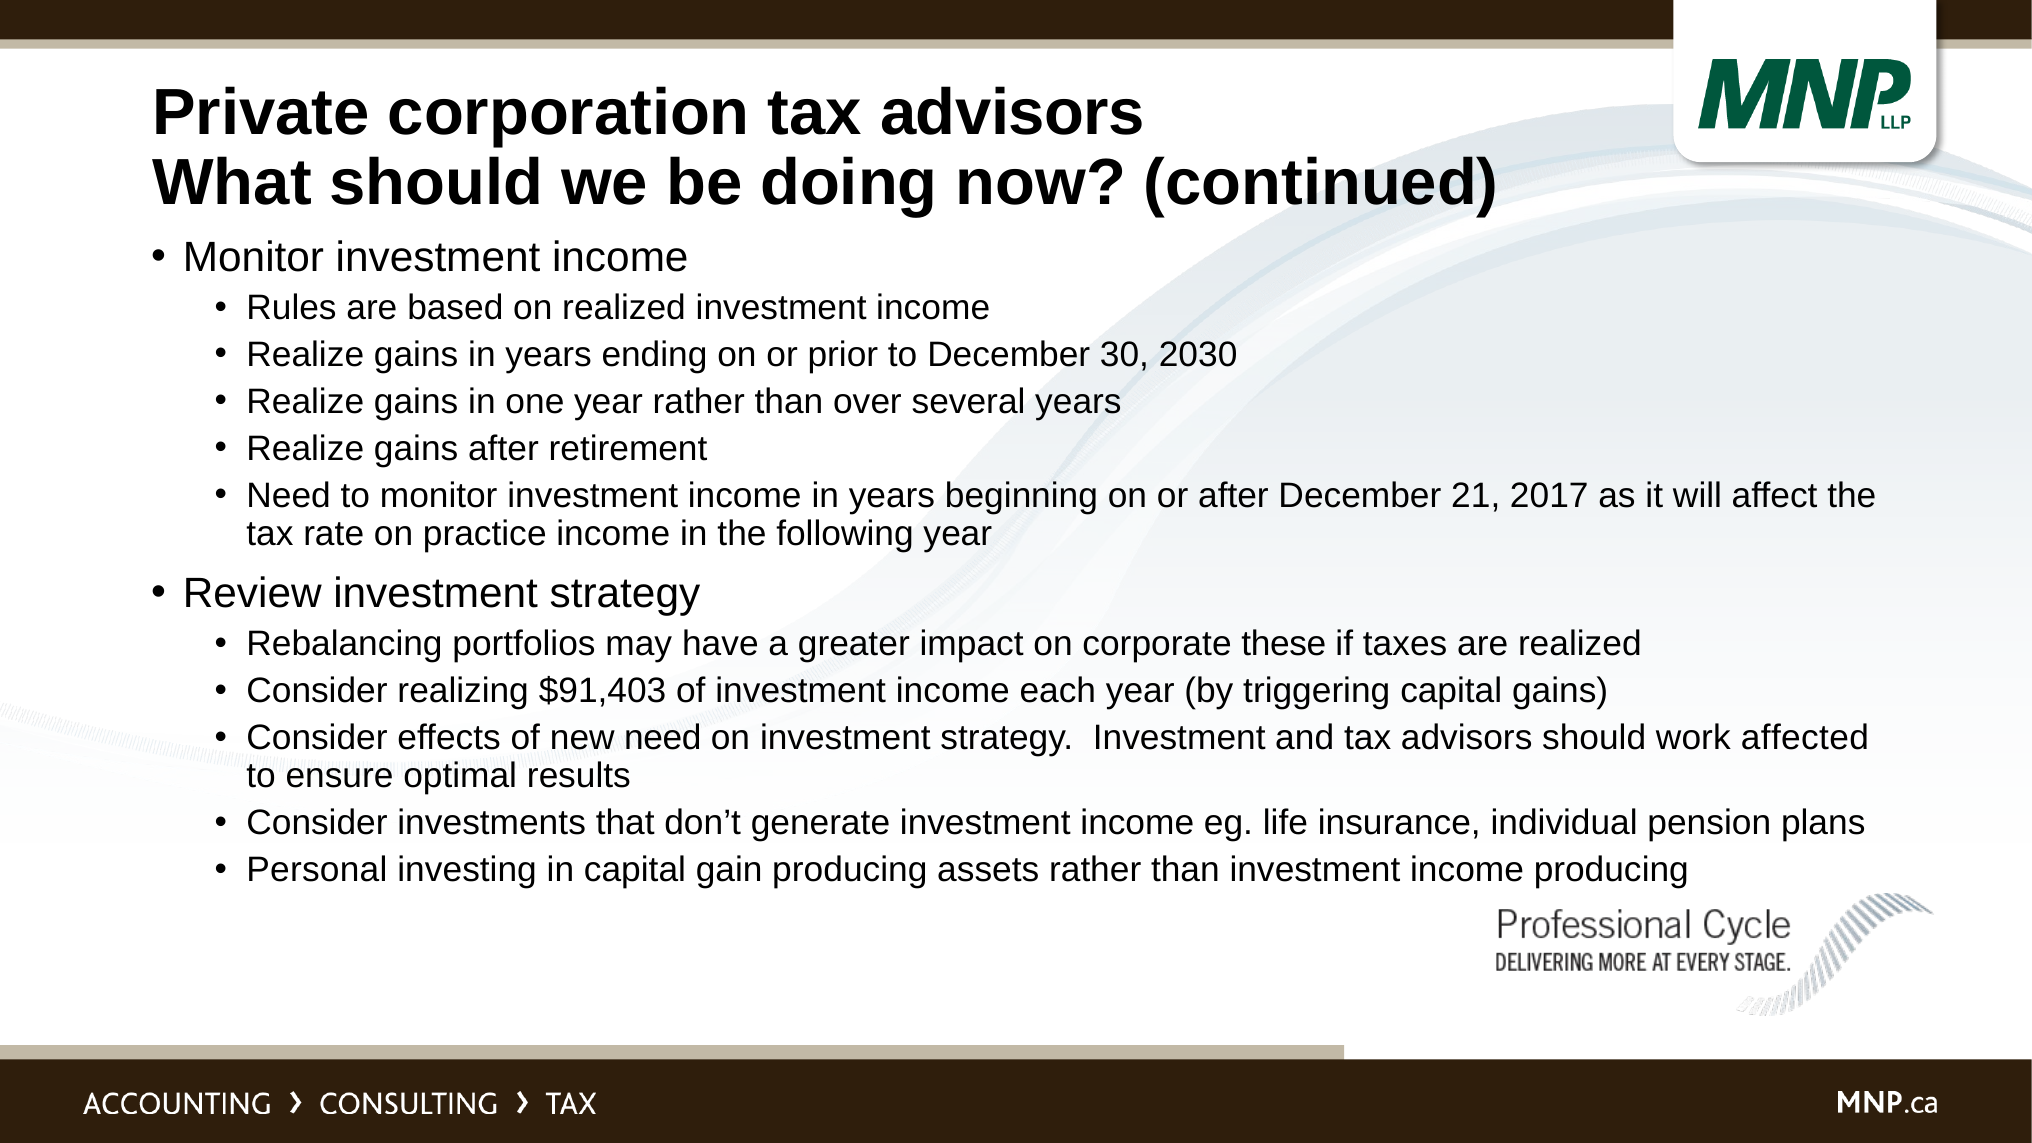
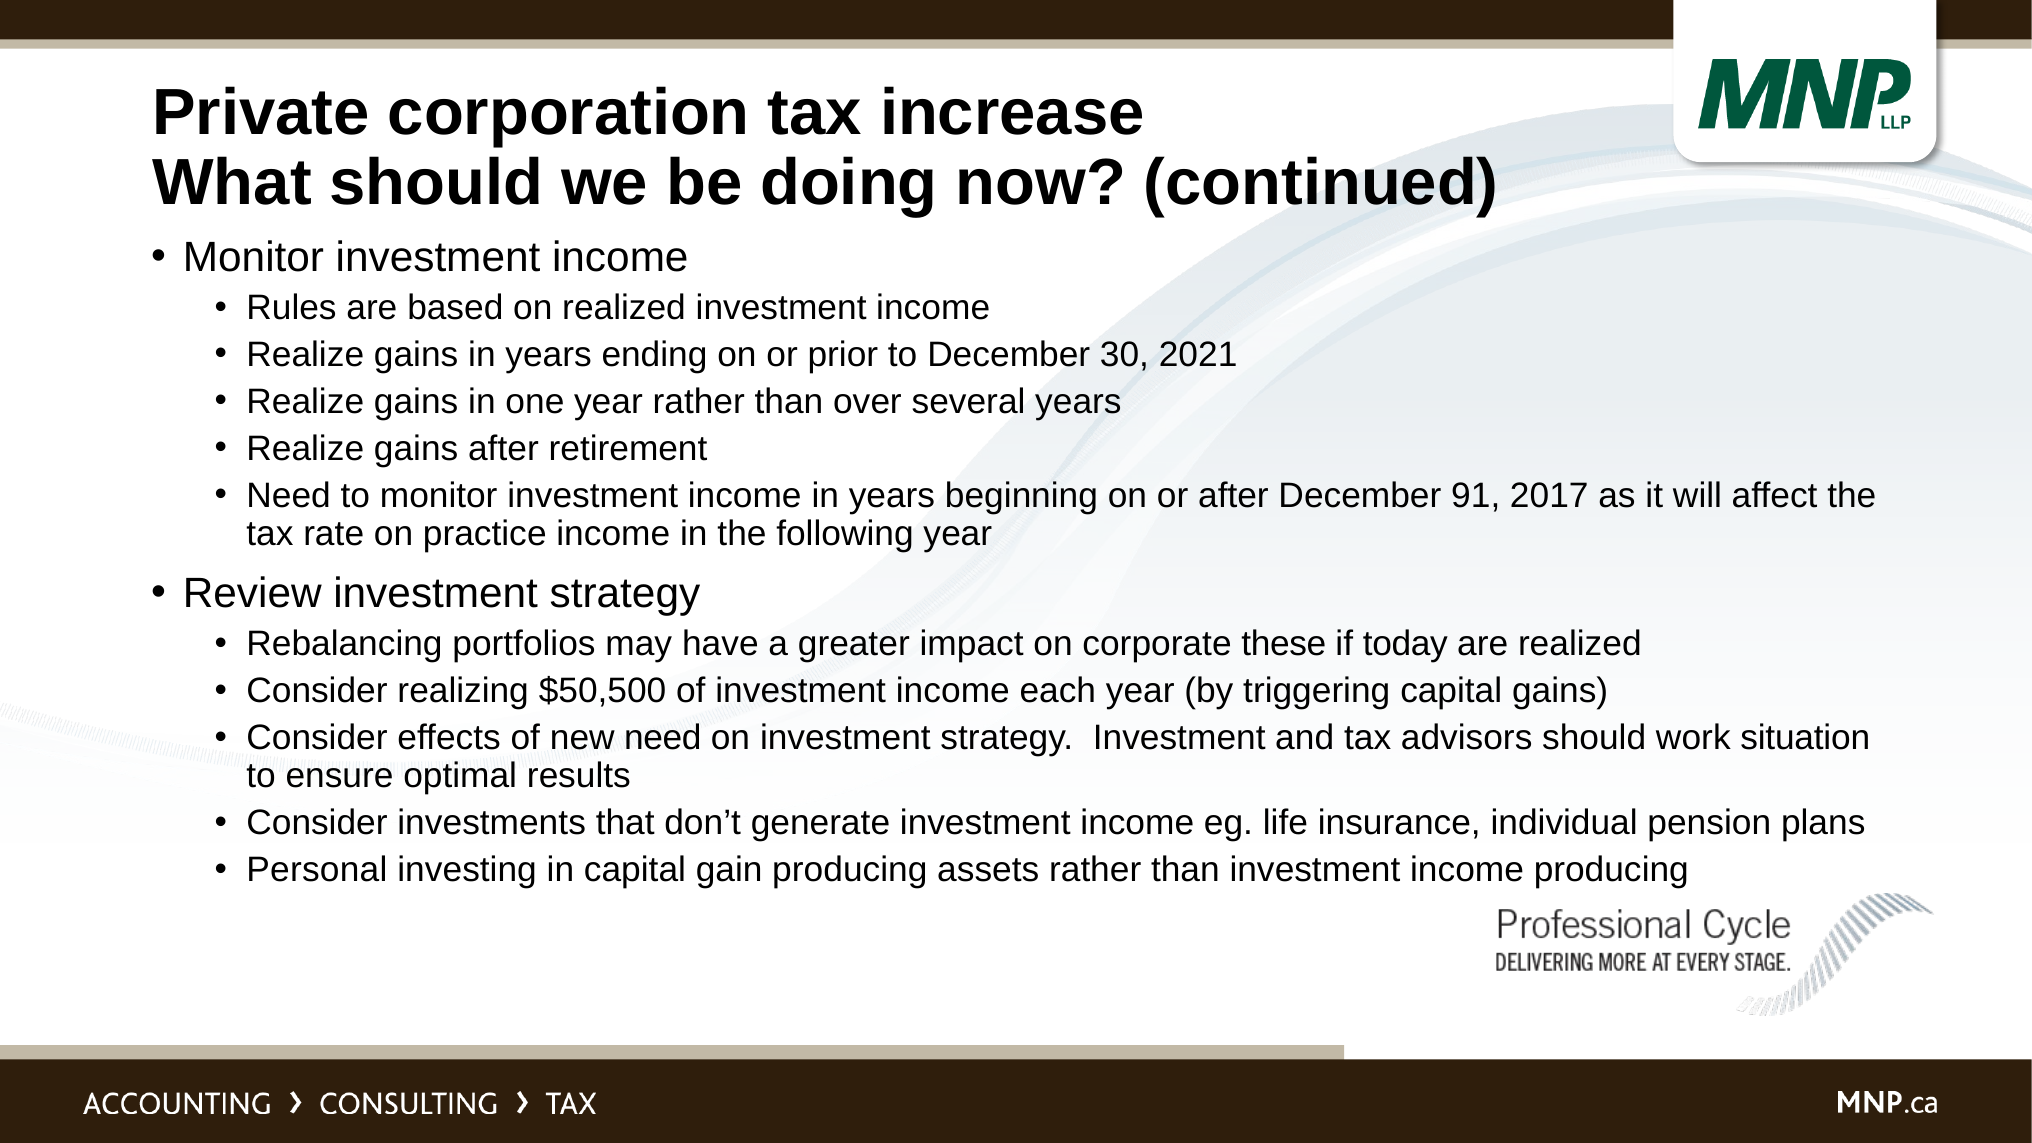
corporation tax advisors: advisors -> increase
2030: 2030 -> 2021
21: 21 -> 91
taxes: taxes -> today
$91,403: $91,403 -> $50,500
affected: affected -> situation
